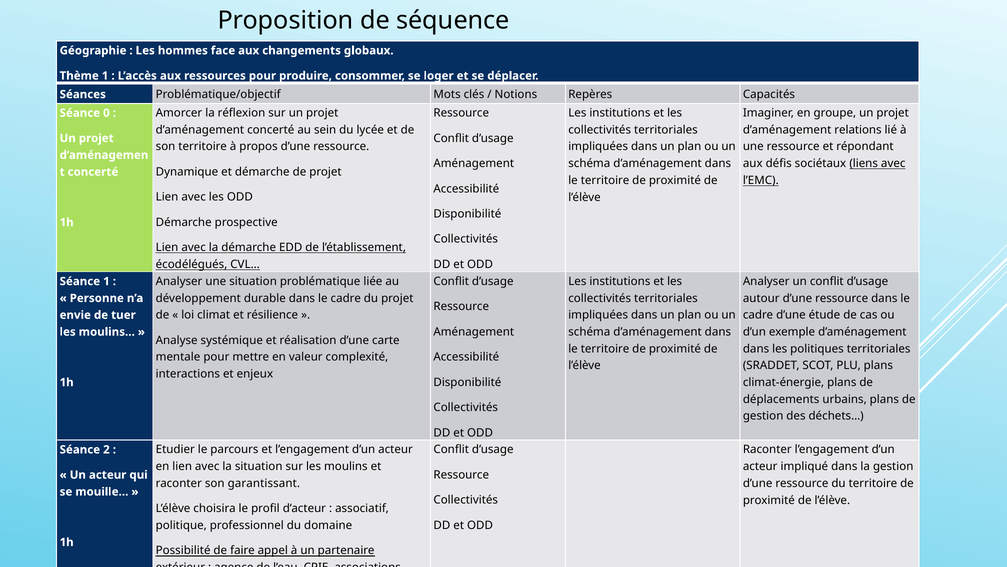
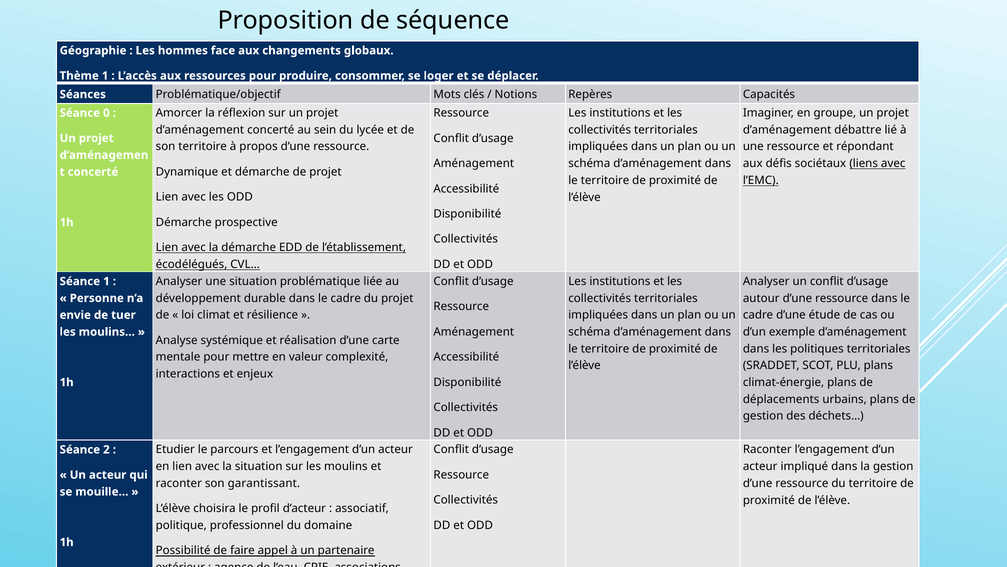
relations: relations -> débattre
